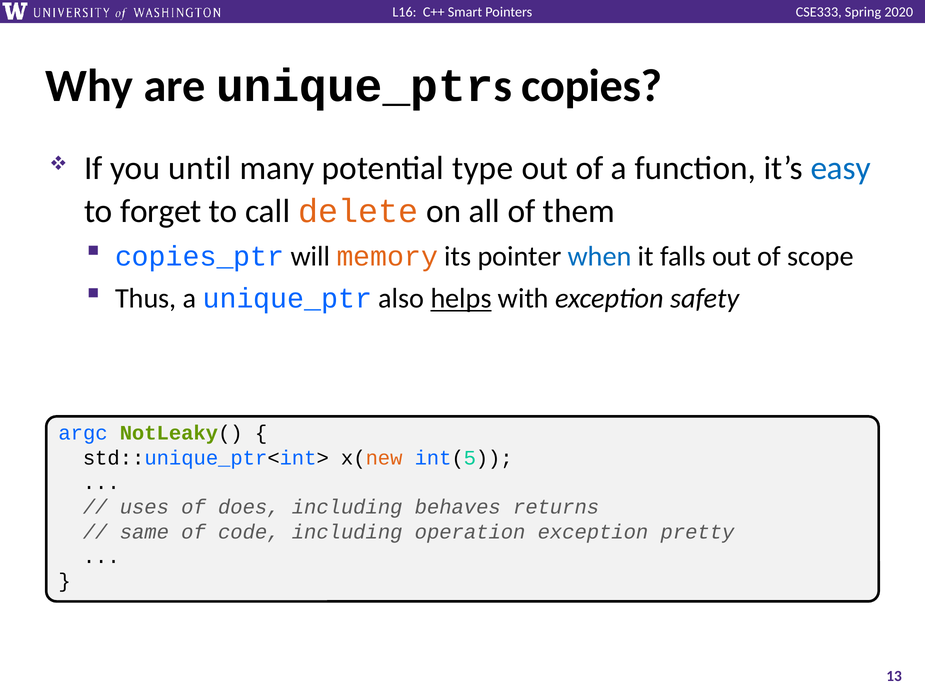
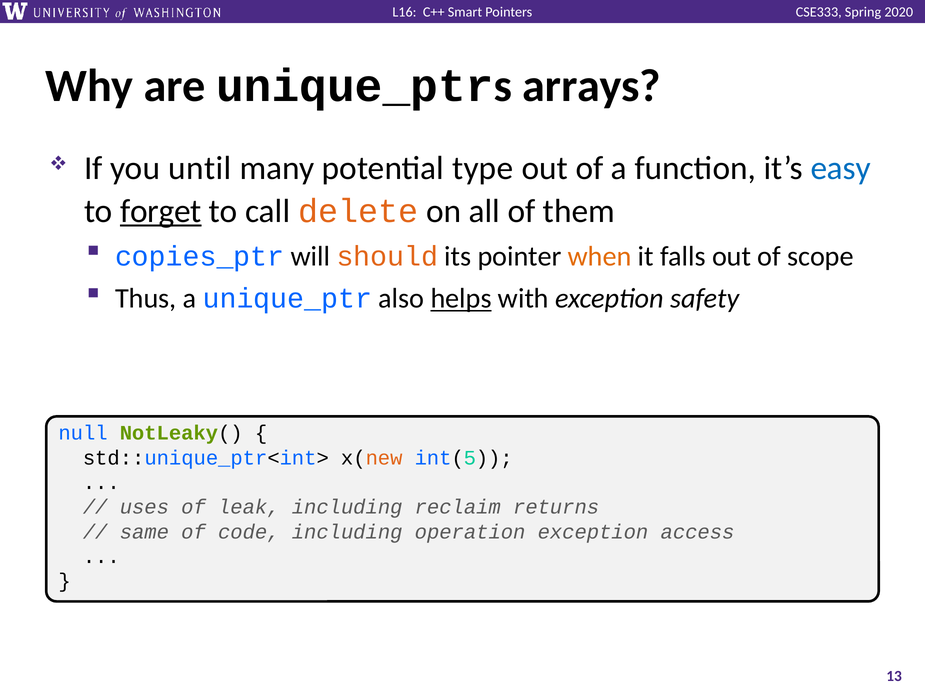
copies: copies -> arrays
forget underline: none -> present
memory: memory -> should
when colour: blue -> orange
argc: argc -> null
does: does -> leak
behaves: behaves -> reclaim
pretty: pretty -> access
